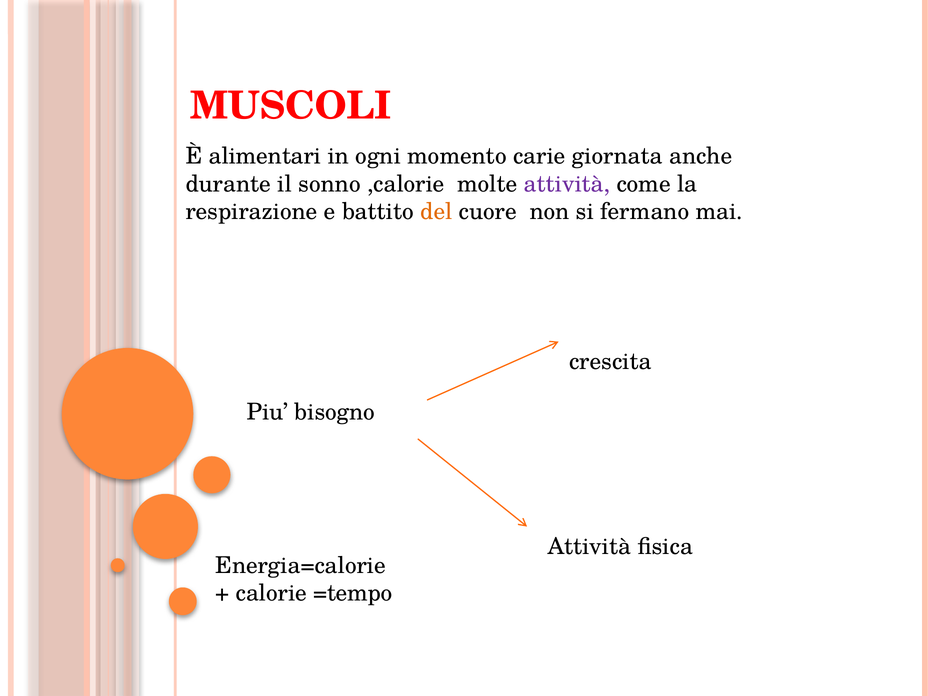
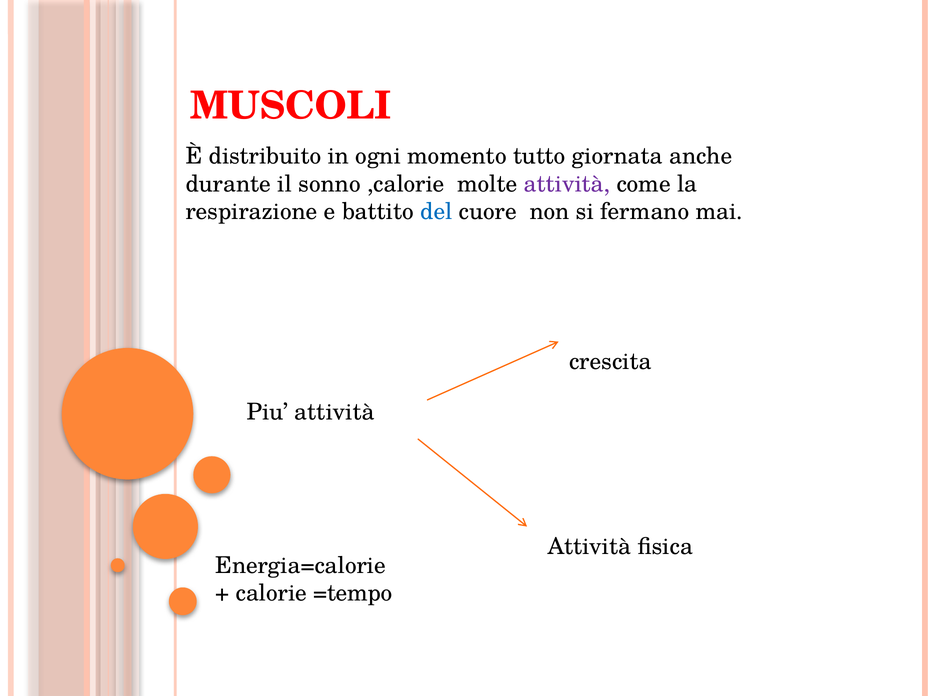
alimentari: alimentari -> distribuito
carie: carie -> tutto
del colour: orange -> blue
Piu bisogno: bisogno -> attività
